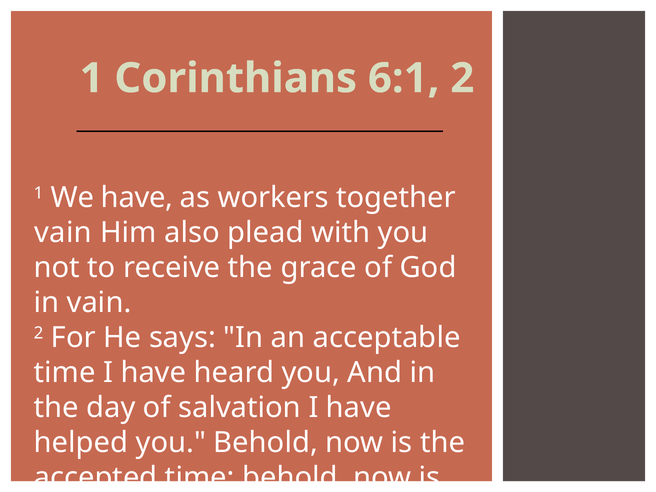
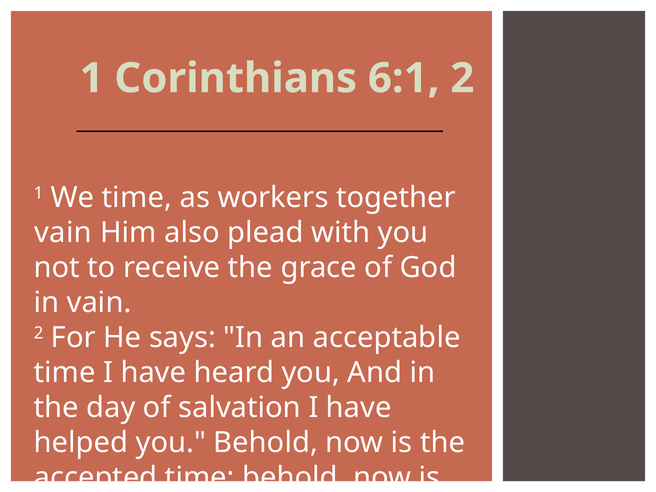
We have: have -> time
